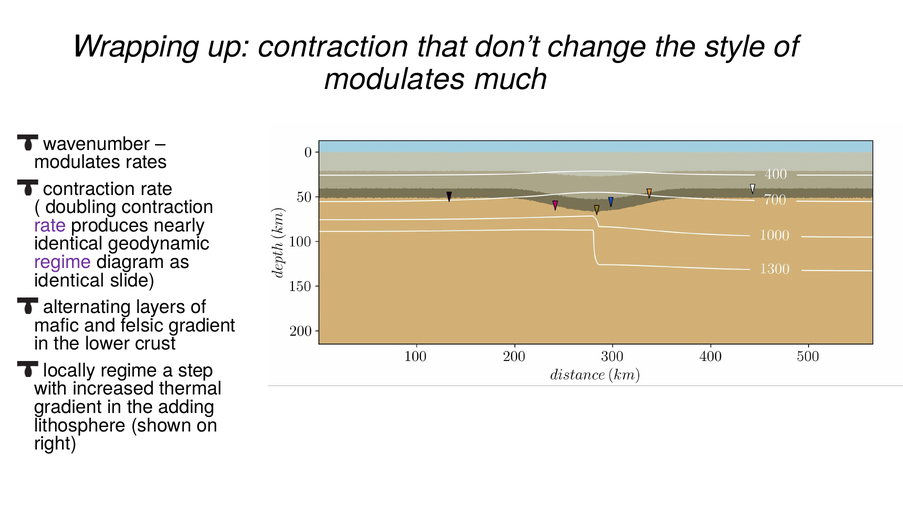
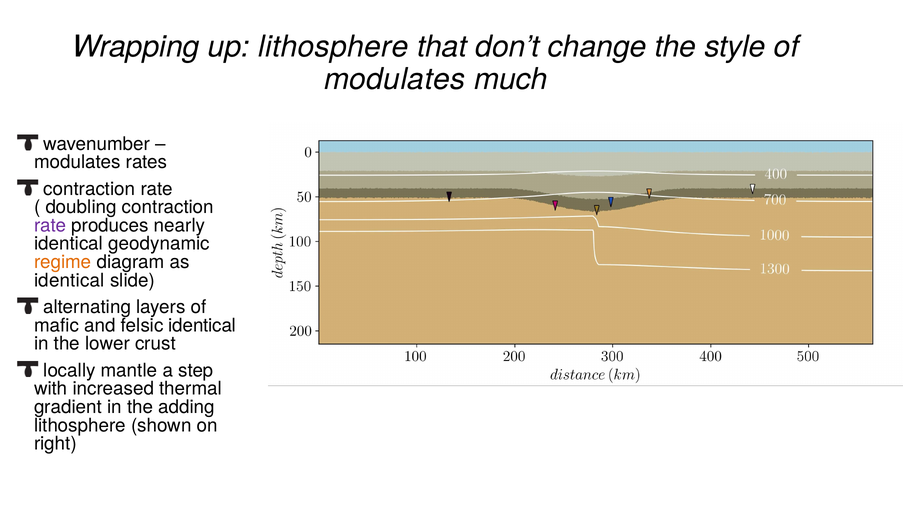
up contraction: contraction -> lithosphere
regime at (63, 262) colour: purple -> orange
felsic gradient: gradient -> identical
locally regime: regime -> mantle
